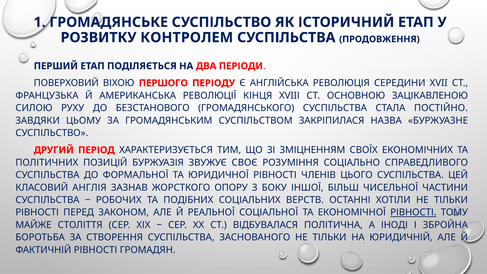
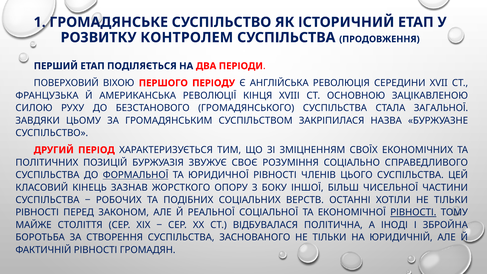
ПОСТІЙНО: ПОСТІЙНО -> ЗАГАЛЬНОЇ
ФОРМАЛЬНОЇ underline: none -> present
АНГЛІЯ: АНГЛІЯ -> КІНЕЦЬ
